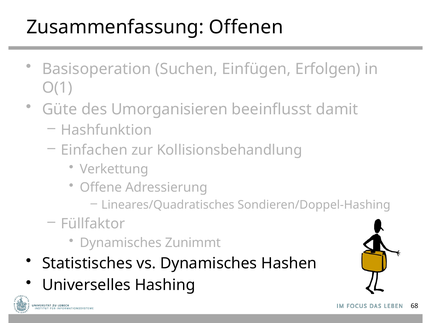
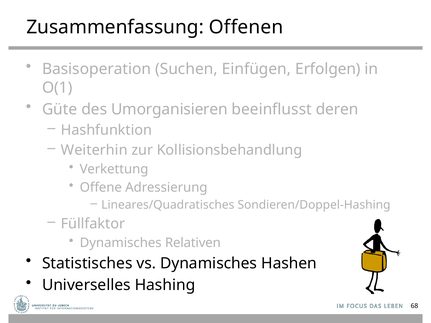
damit: damit -> deren
Einfachen: Einfachen -> Weiterhin
Zunimmt: Zunimmt -> Relativen
